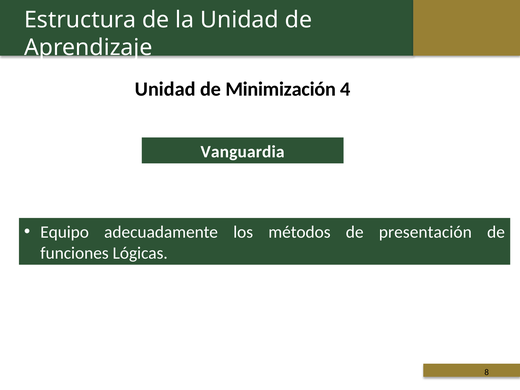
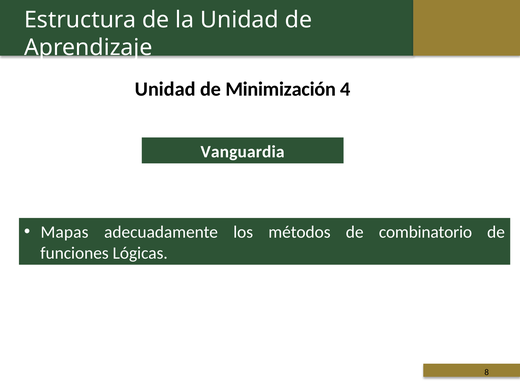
Equipo: Equipo -> Mapas
de presentación: presentación -> combinatorio
